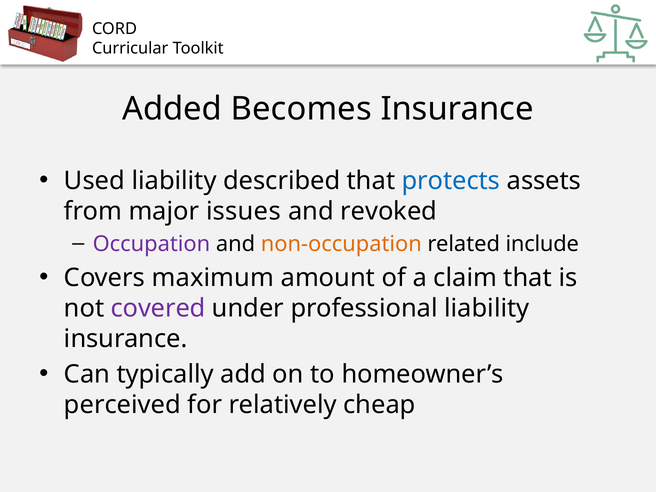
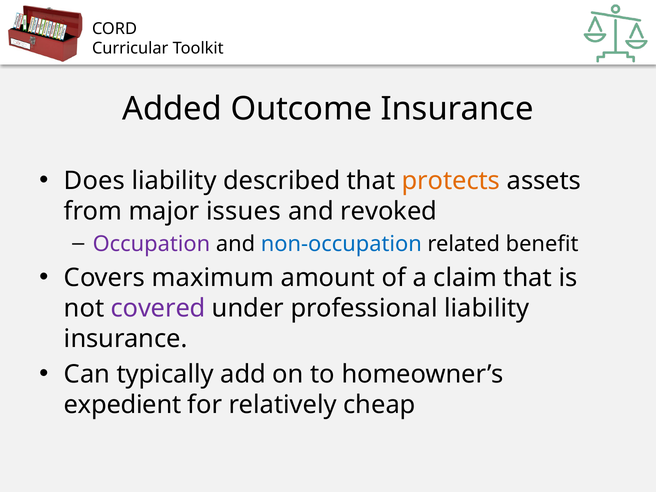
Becomes: Becomes -> Outcome
Used: Used -> Does
protects colour: blue -> orange
non-occupation colour: orange -> blue
include: include -> benefit
perceived: perceived -> expedient
